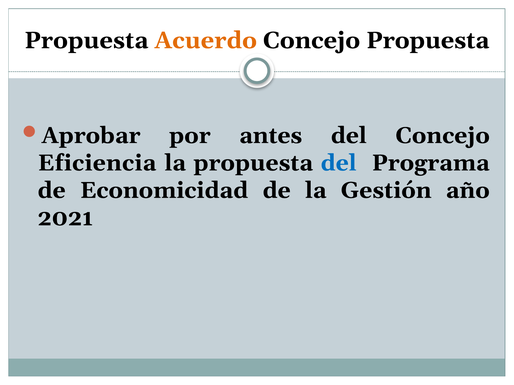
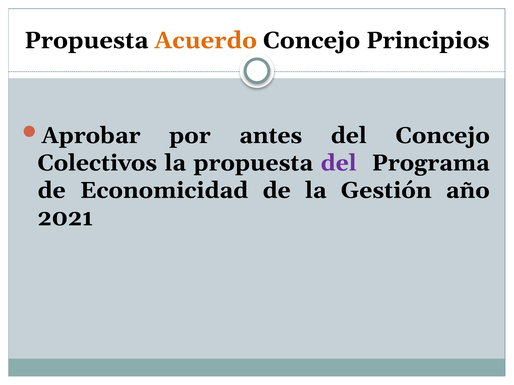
Concejo Propuesta: Propuesta -> Principios
Eficiencia: Eficiencia -> Colectivos
del at (339, 163) colour: blue -> purple
